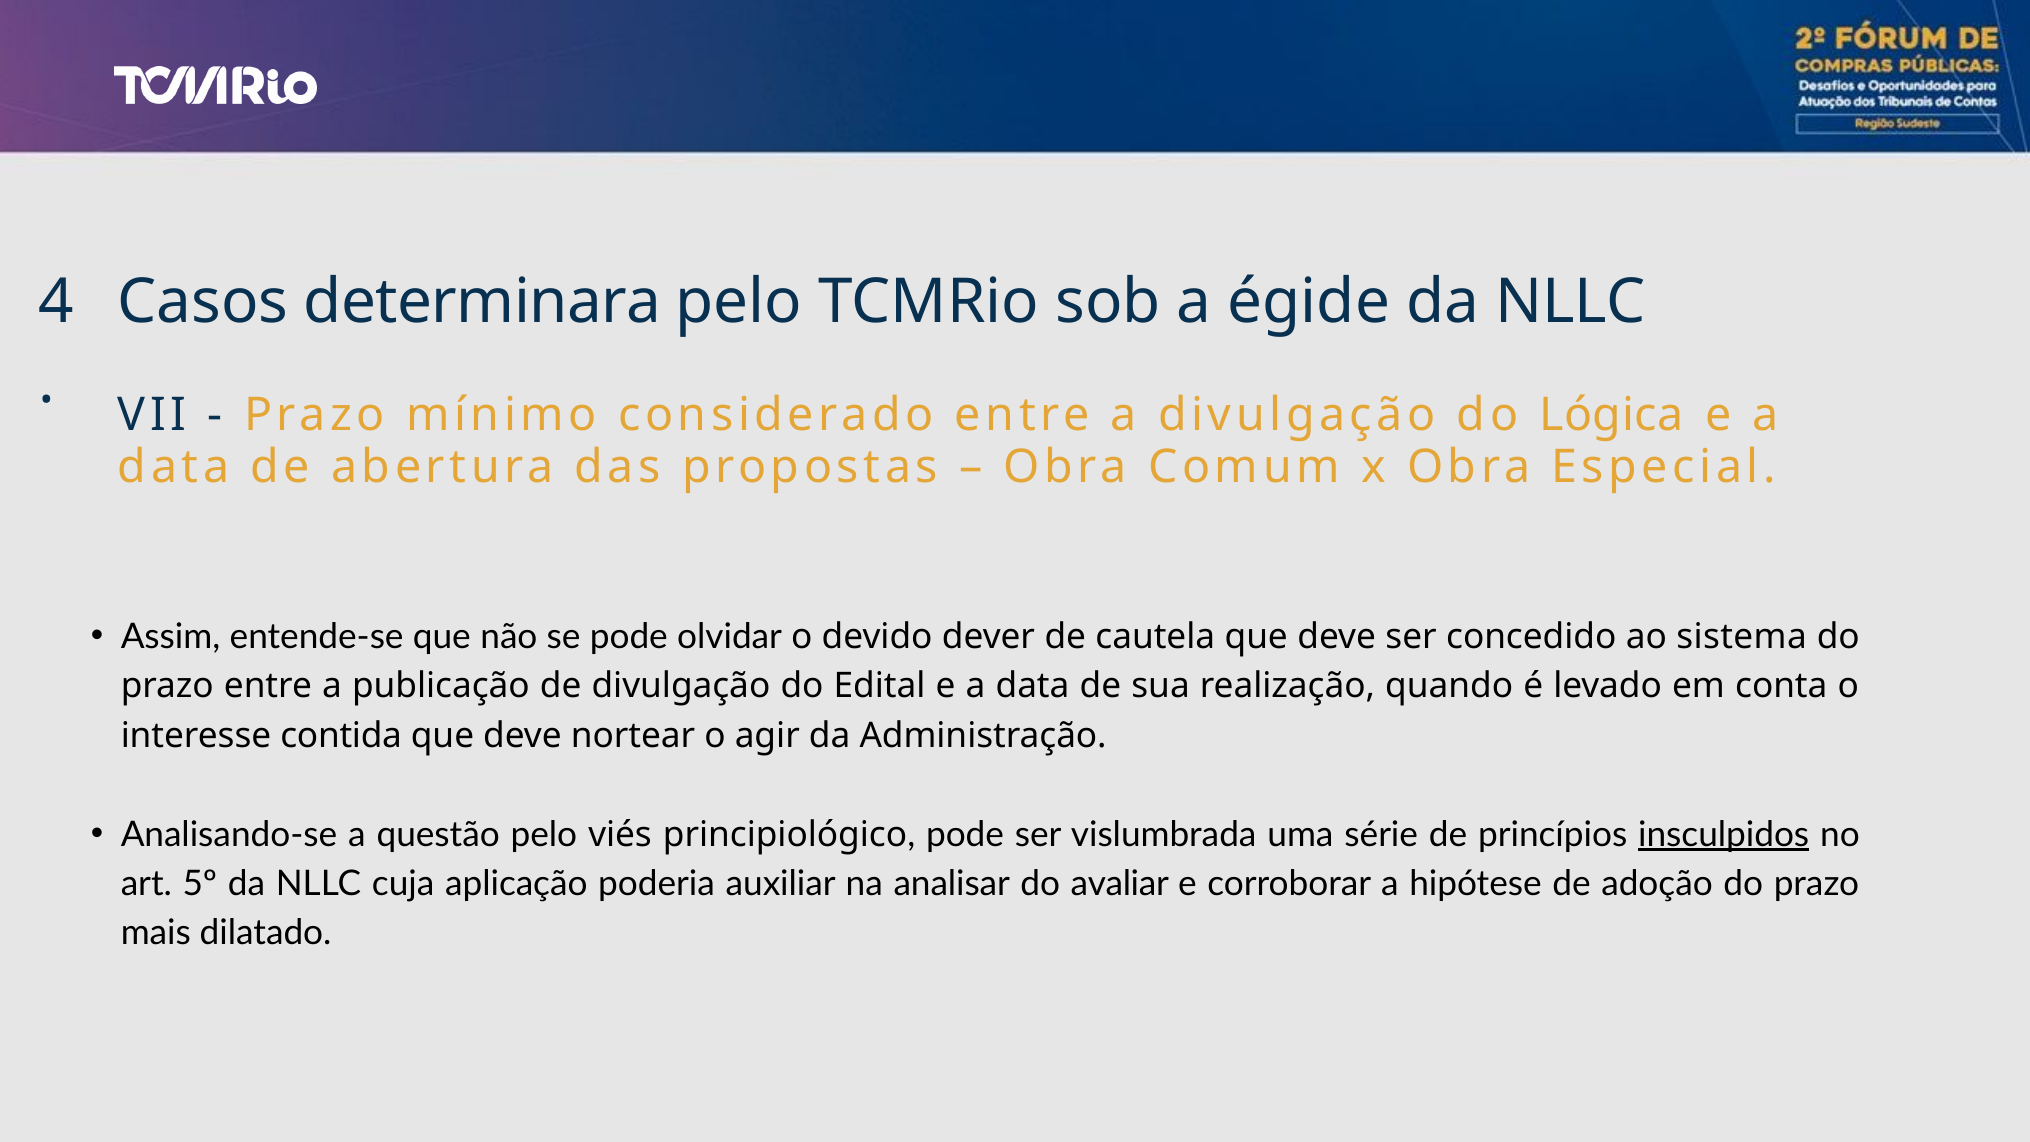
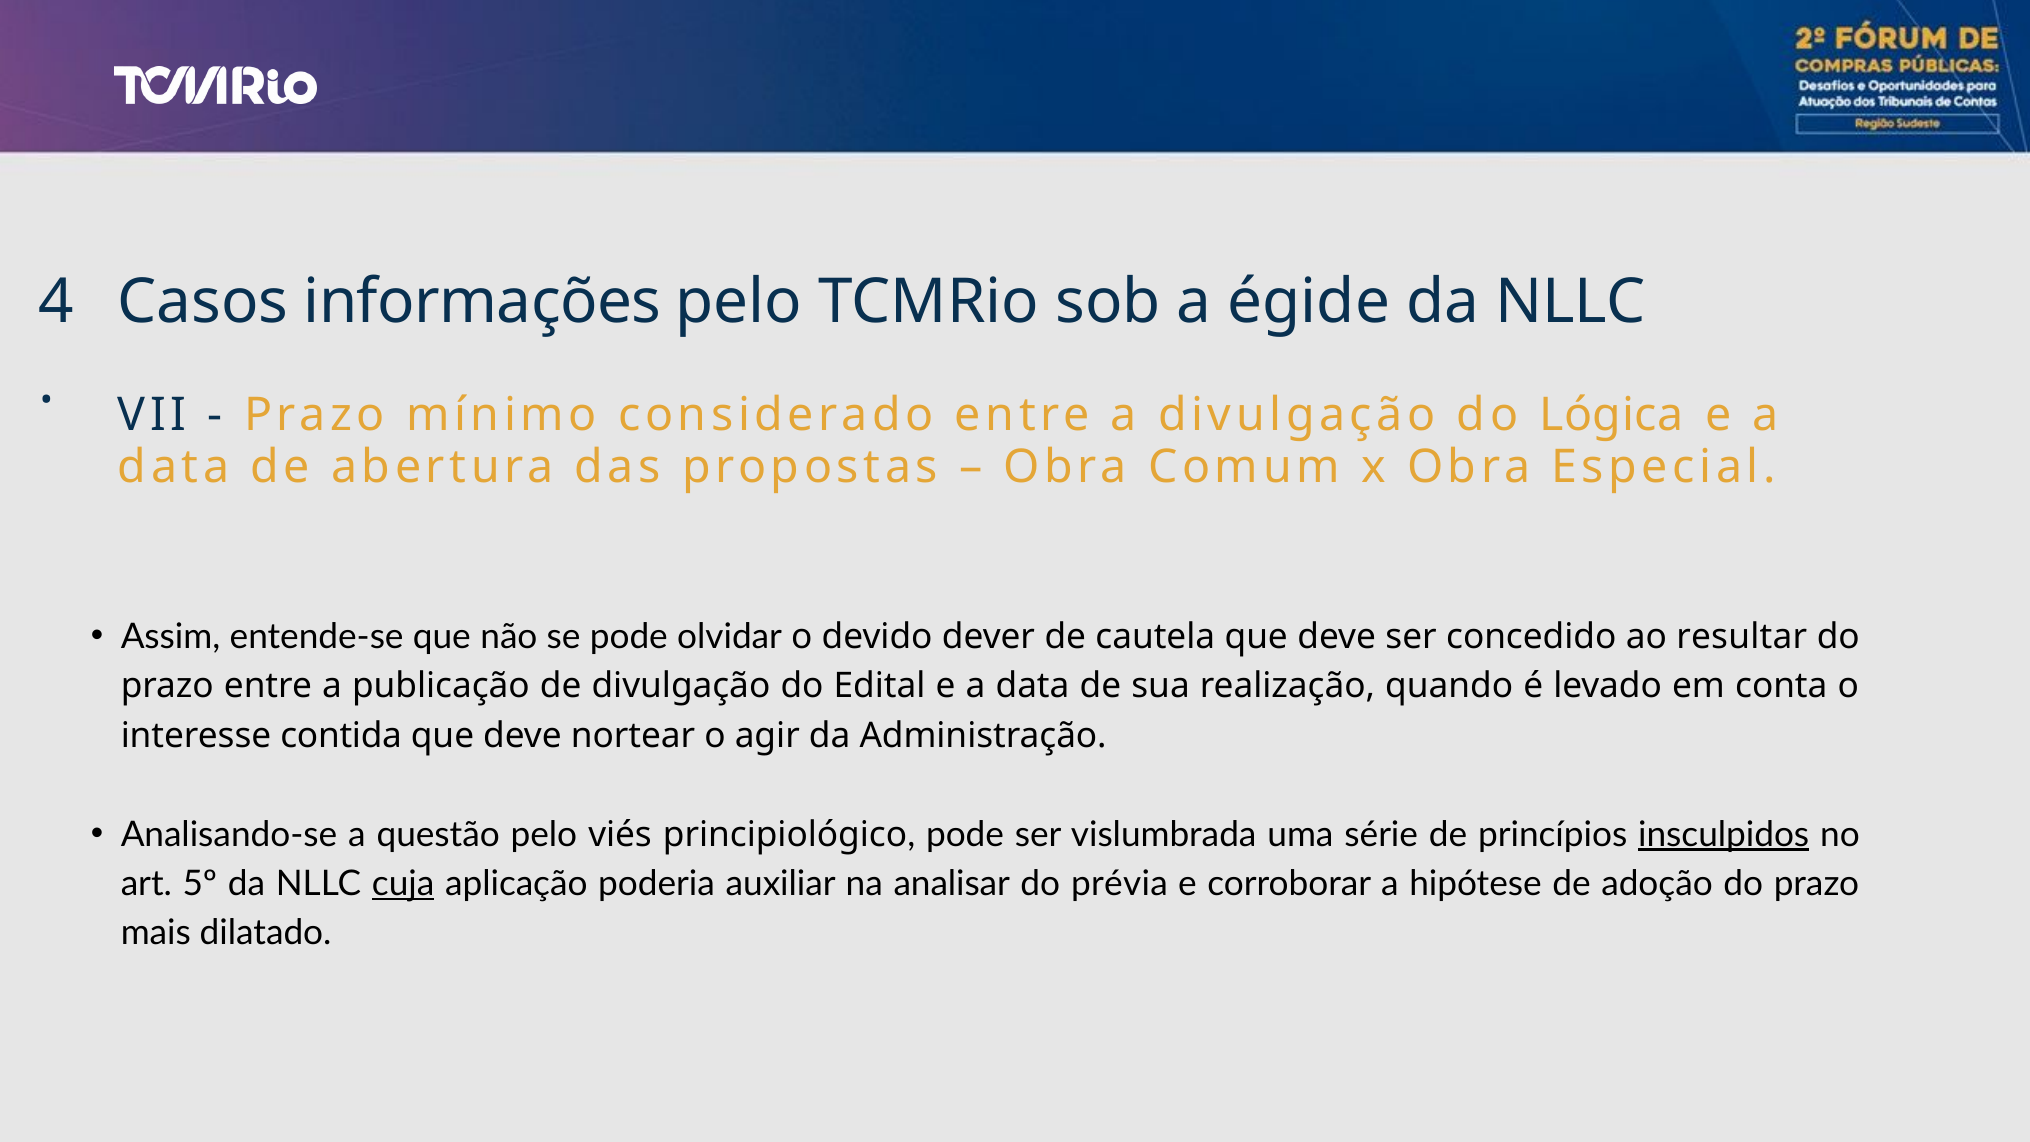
determinara: determinara -> informações
sistema: sistema -> resultar
cuja underline: none -> present
avaliar: avaliar -> prévia
